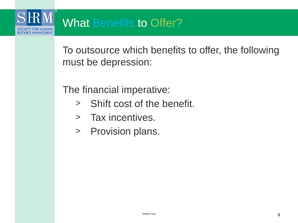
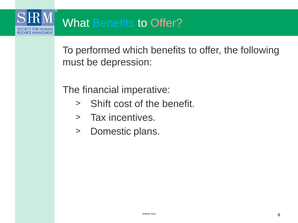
Offer at (167, 23) colour: light green -> pink
outsource: outsource -> performed
Provision: Provision -> Domestic
